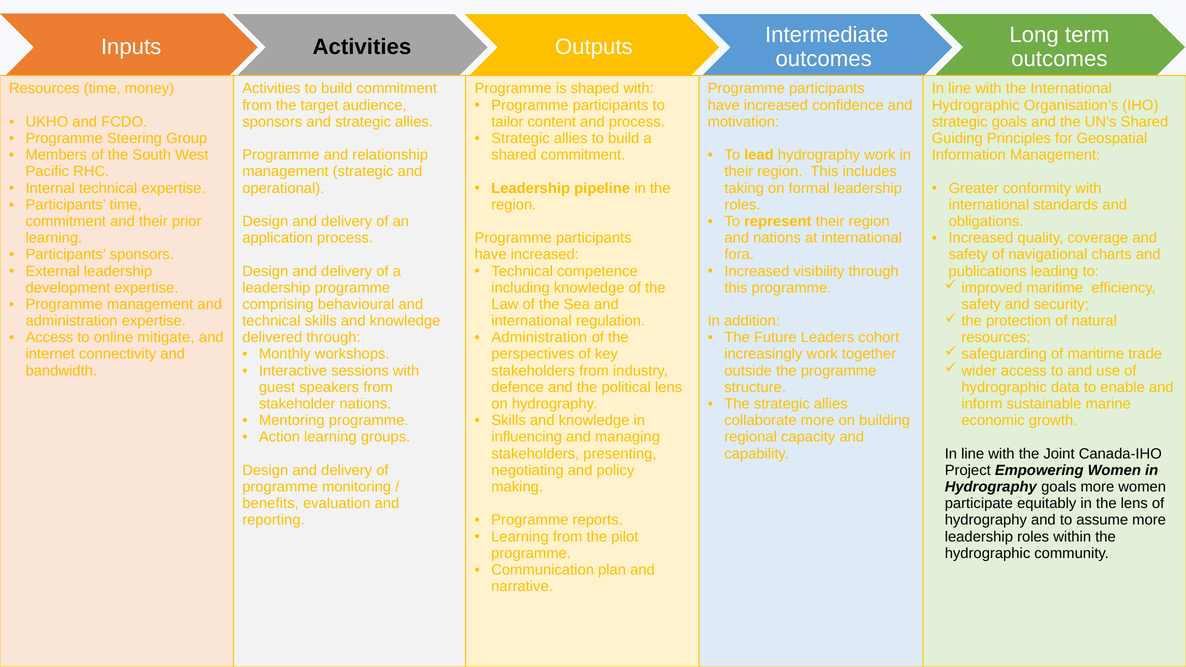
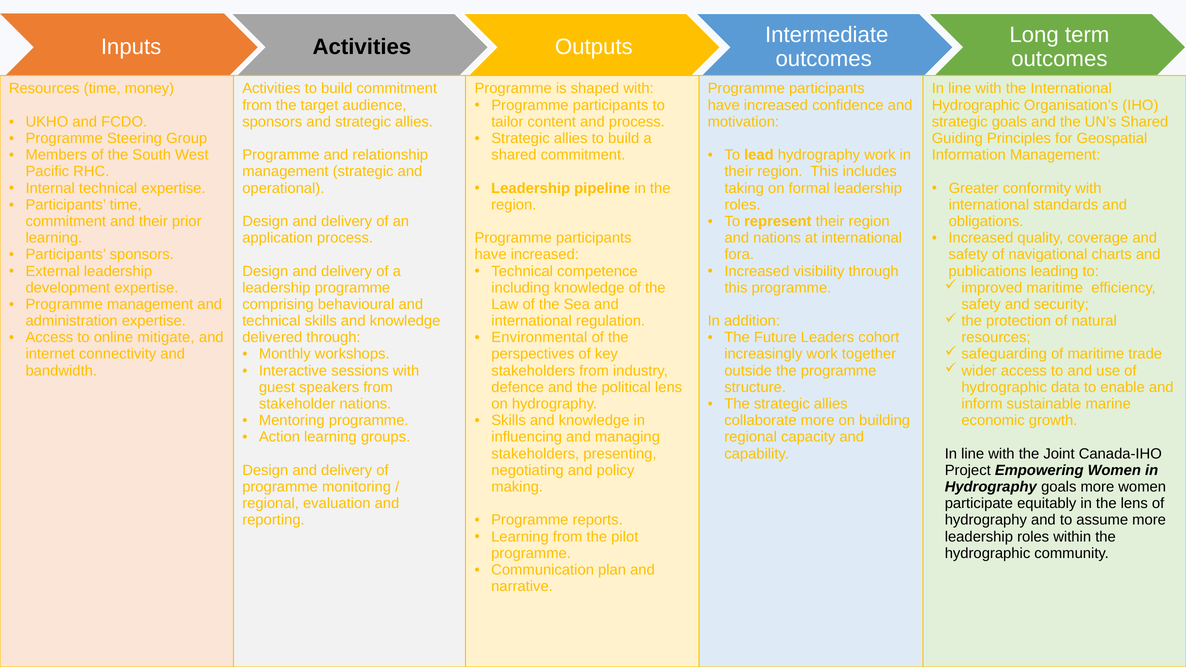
Administration at (539, 338): Administration -> Environmental
benefits at (271, 504): benefits -> regional
